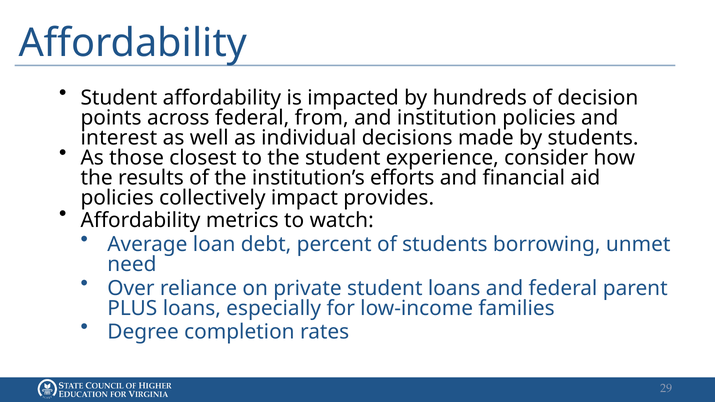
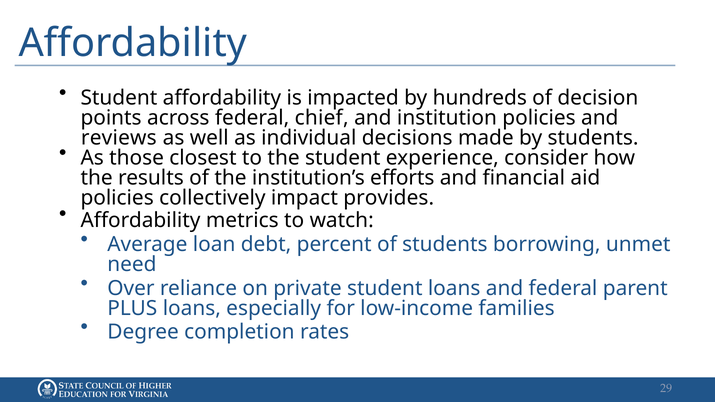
from: from -> chief
interest: interest -> reviews
